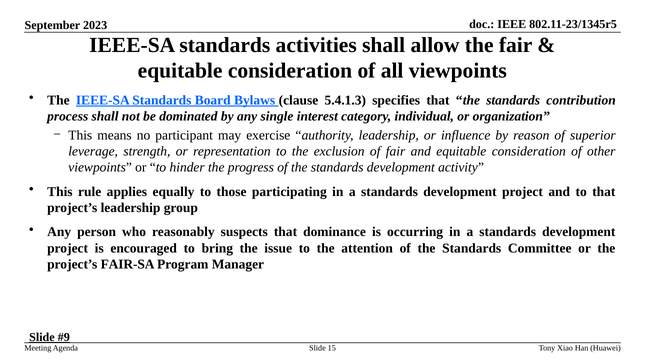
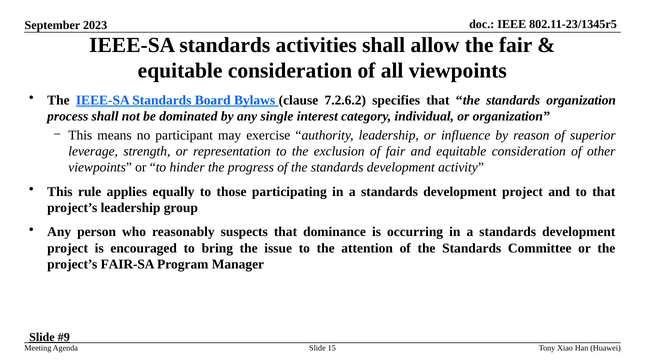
5.4.1.3: 5.4.1.3 -> 7.2.6.2
standards contribution: contribution -> organization
